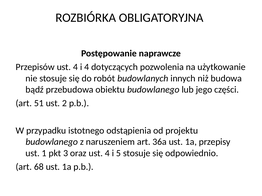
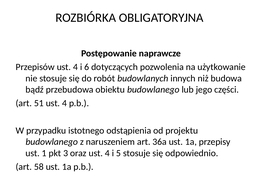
i 4: 4 -> 6
51 ust 2: 2 -> 4
68: 68 -> 58
